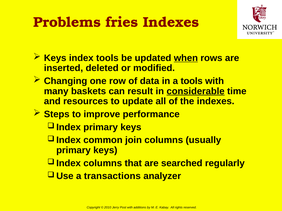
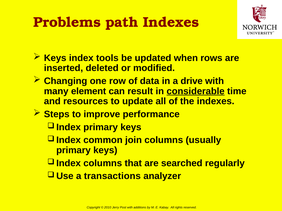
fries: fries -> path
when underline: present -> none
a tools: tools -> drive
baskets: baskets -> element
